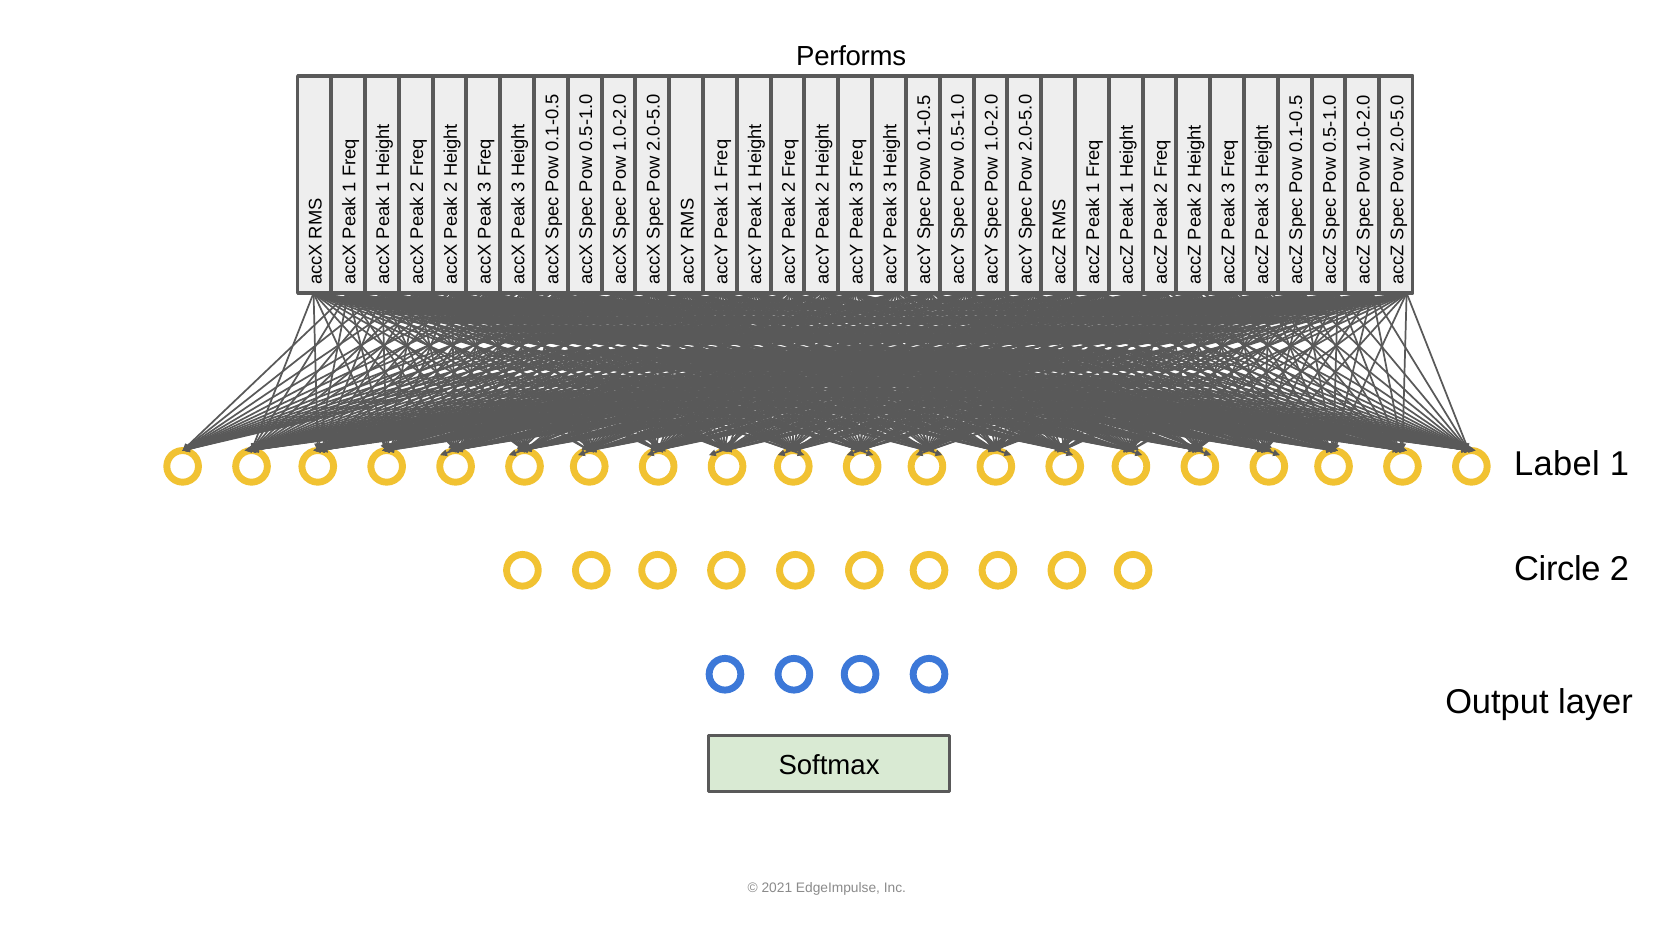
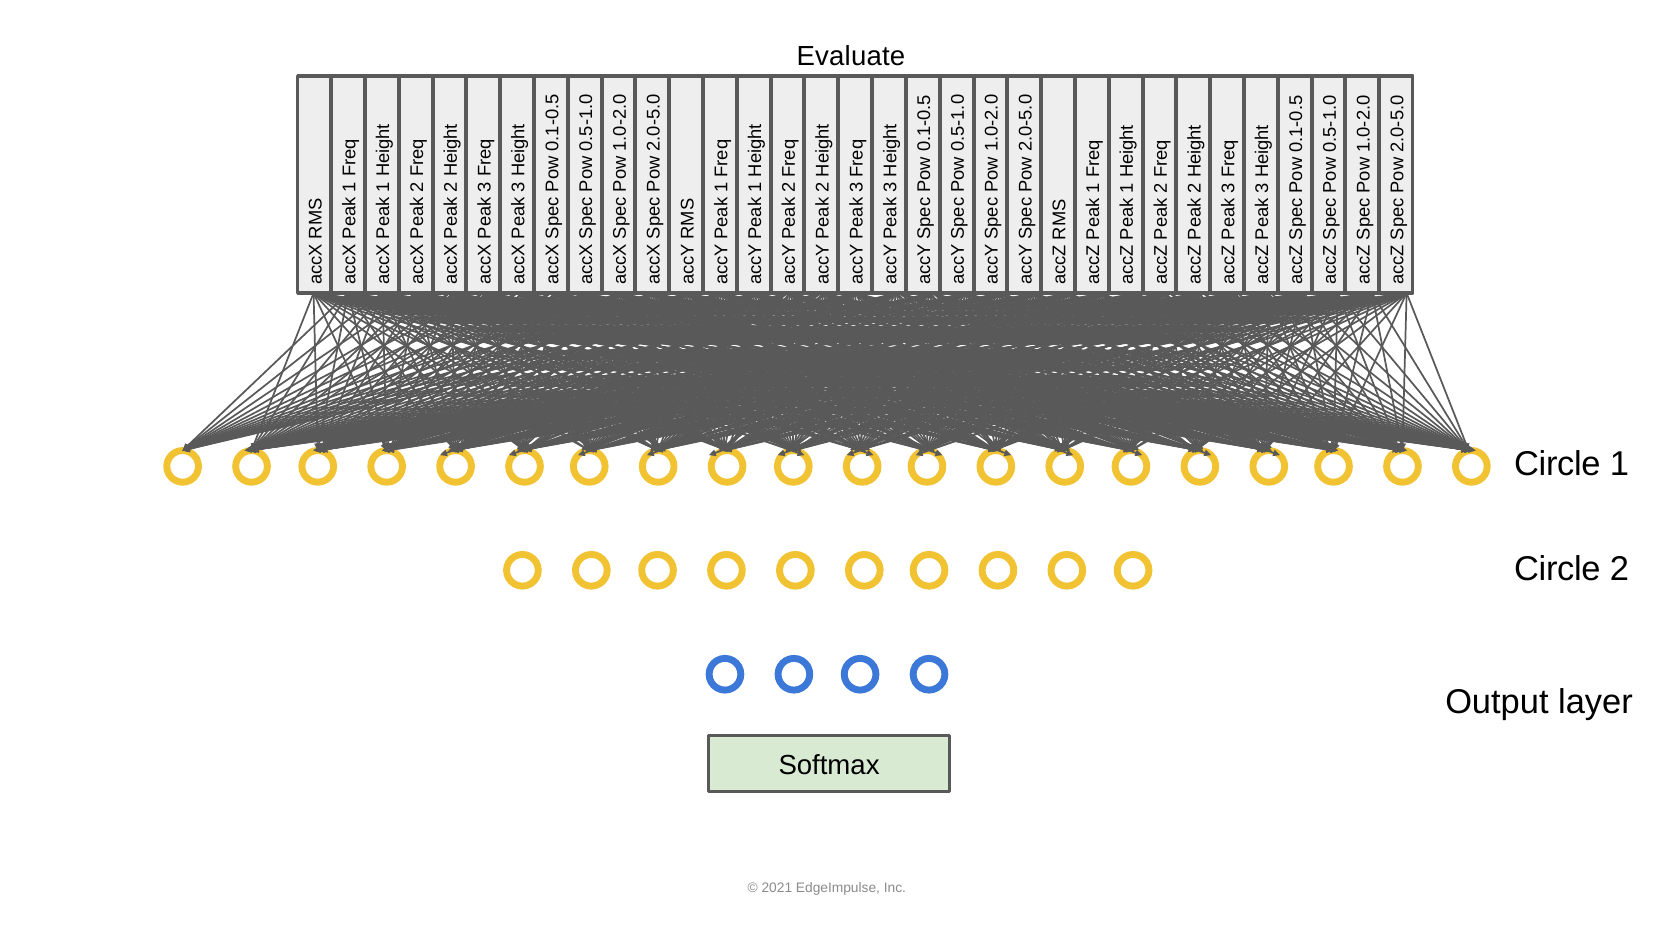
Performs: Performs -> Evaluate
Label at (1557, 464): Label -> Circle
